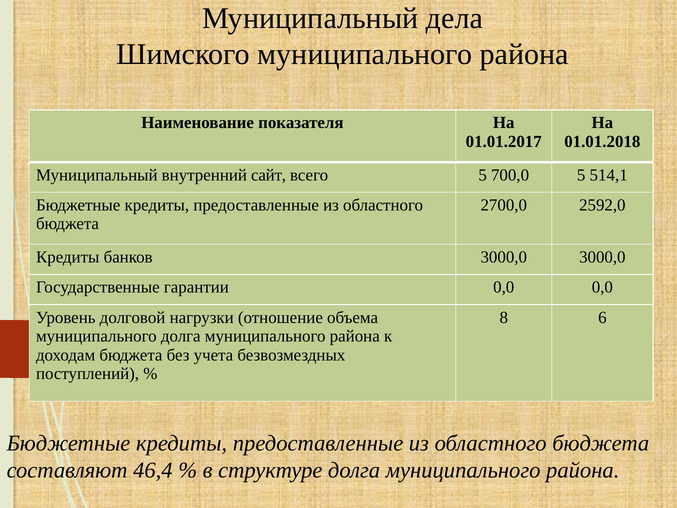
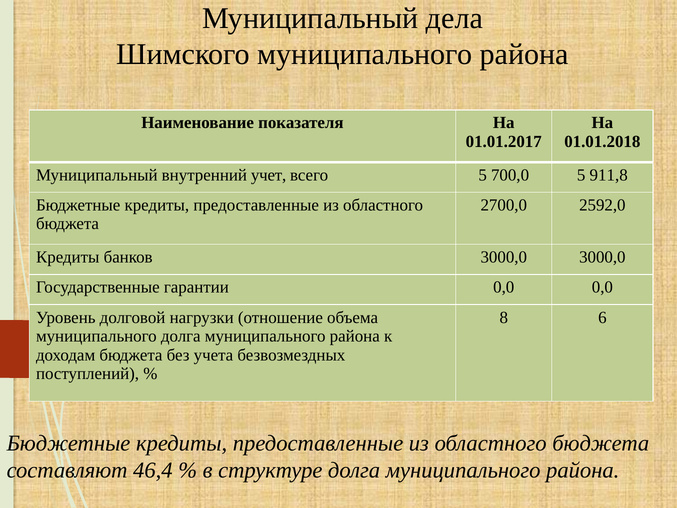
сайт: сайт -> учет
514,1: 514,1 -> 911,8
